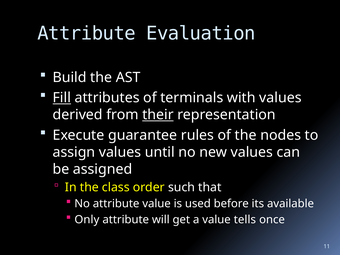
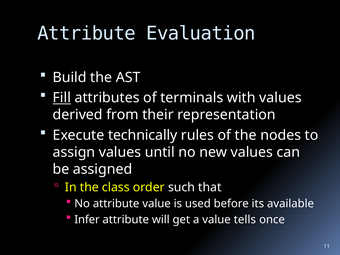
their underline: present -> none
guarantee: guarantee -> technically
Only: Only -> Infer
